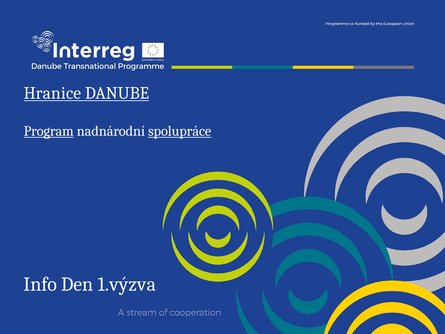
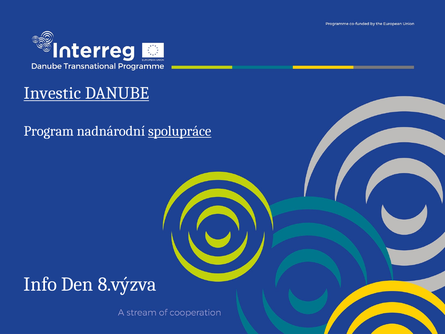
Hranice: Hranice -> Investic
Program underline: present -> none
1.výzva: 1.výzva -> 8.výzva
